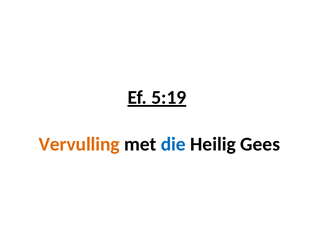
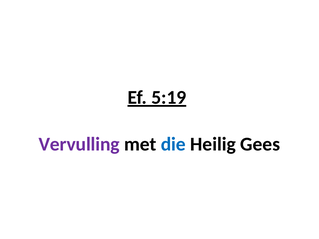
Vervulling colour: orange -> purple
